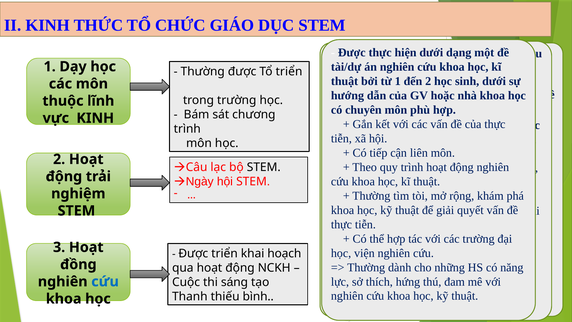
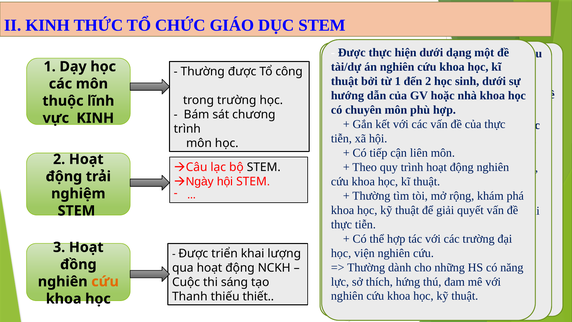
Tổ triển: triển -> công
khai hoạch: hoạch -> lượng
cứu at (105, 281) colour: blue -> orange
bình: bình -> thiết
